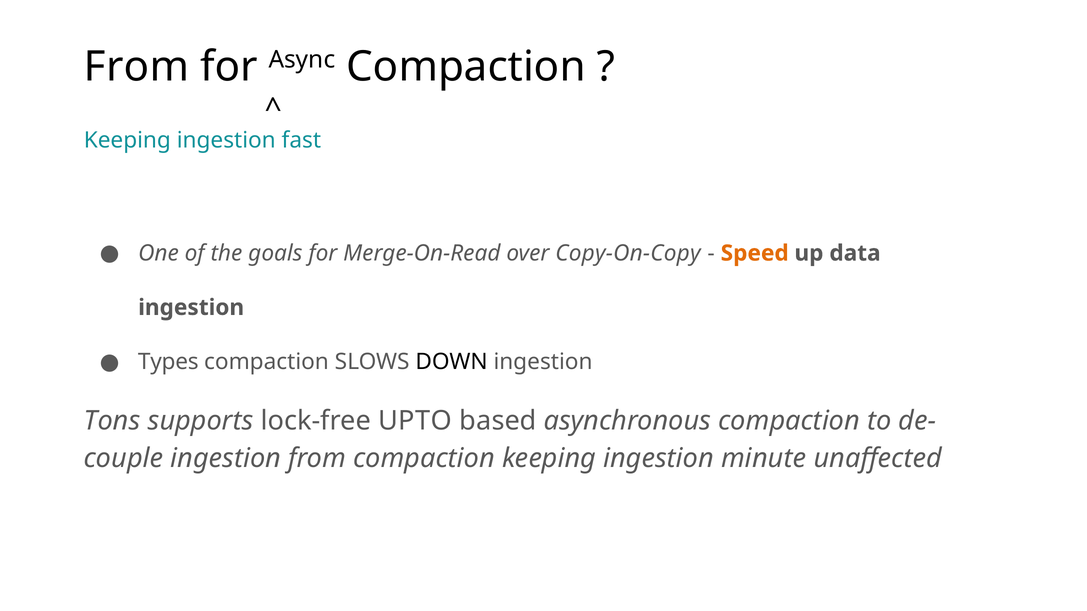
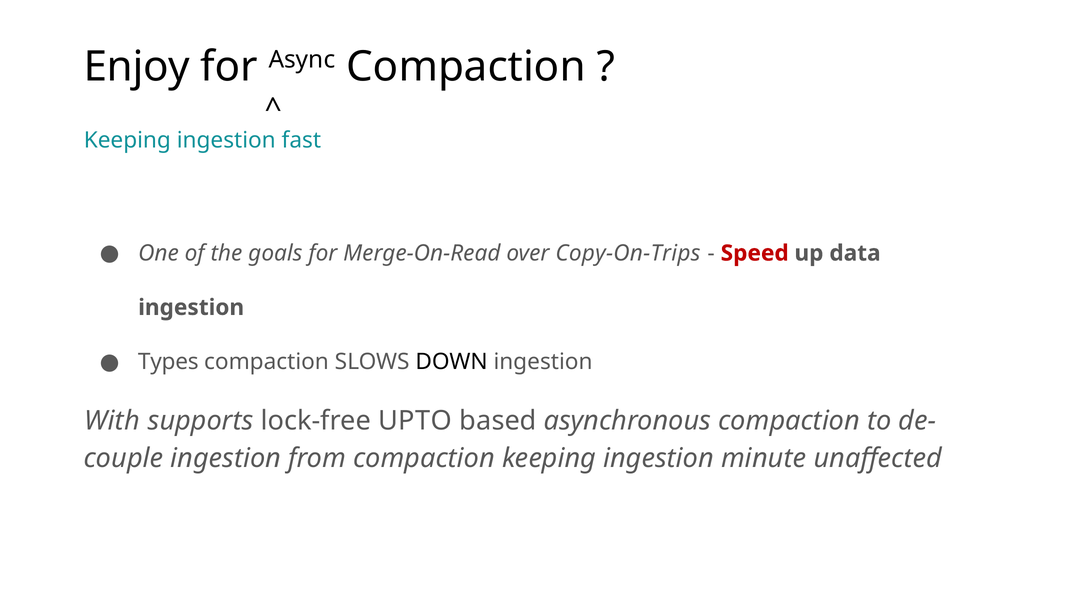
From at (136, 67): From -> Enjoy
Copy-On-Copy: Copy-On-Copy -> Copy-On-Trips
Speed colour: orange -> red
Tons: Tons -> With
